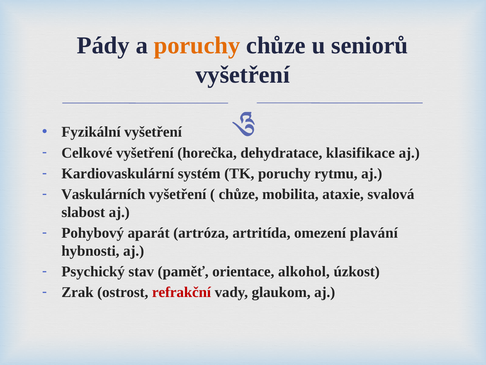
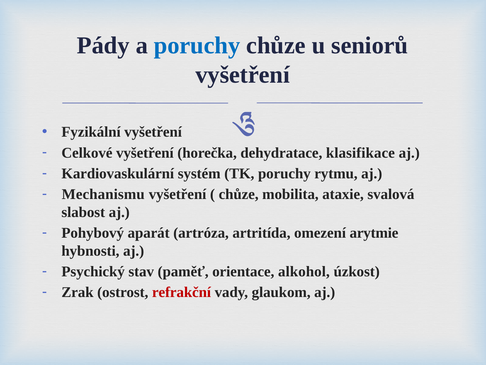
poruchy at (197, 45) colour: orange -> blue
Vaskulárních: Vaskulárních -> Mechanismu
plavání: plavání -> arytmie
